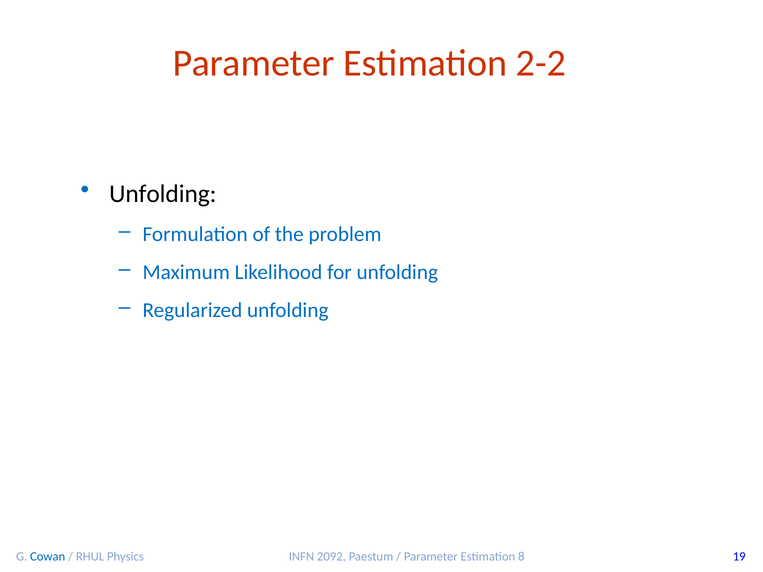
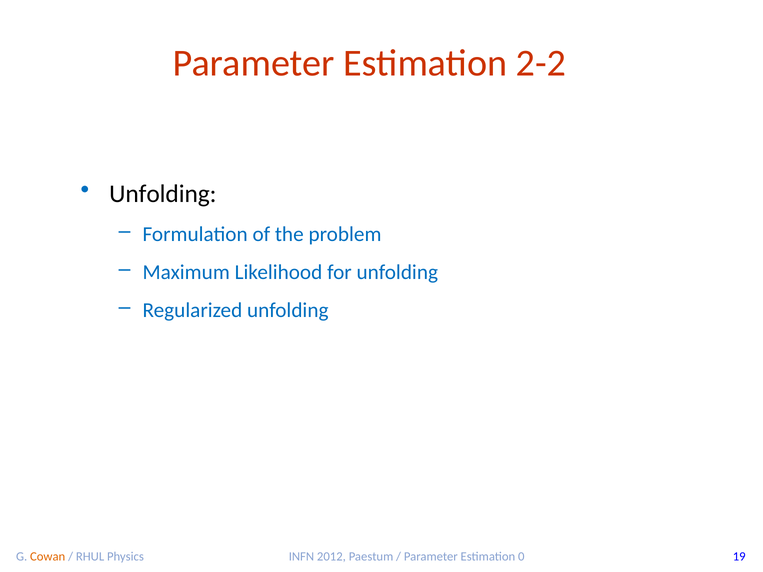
Cowan colour: blue -> orange
2092: 2092 -> 2012
8: 8 -> 0
